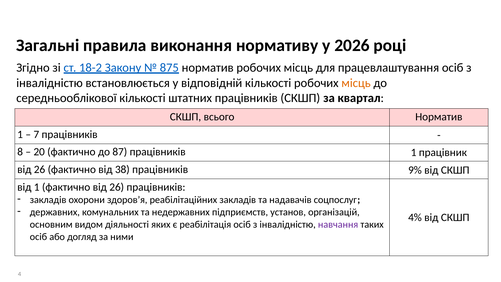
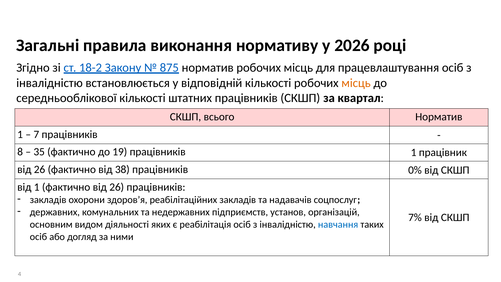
20: 20 -> 35
87: 87 -> 19
9%: 9% -> 0%
4%: 4% -> 7%
навчання colour: purple -> blue
